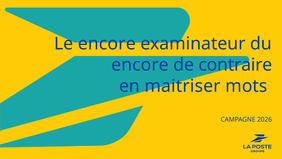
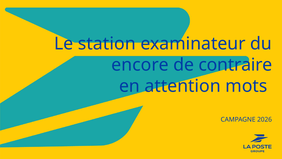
Le encore: encore -> station
maitriser: maitriser -> attention
